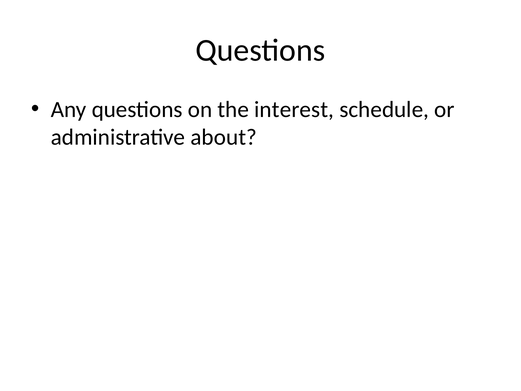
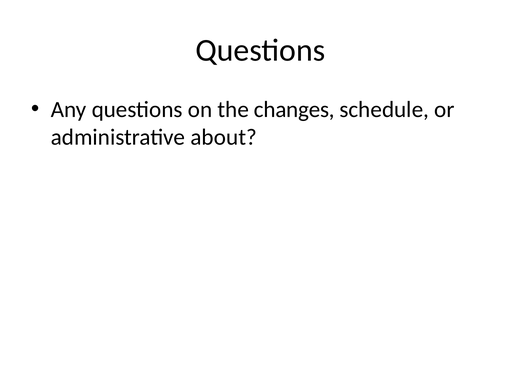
interest: interest -> changes
